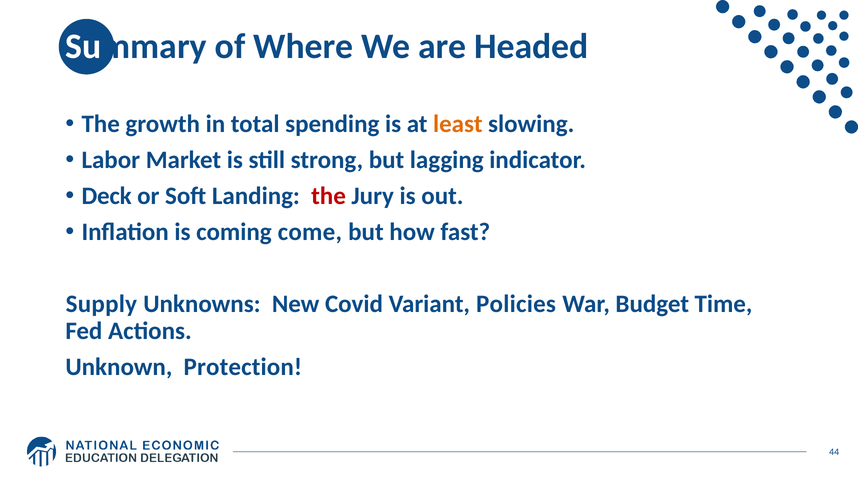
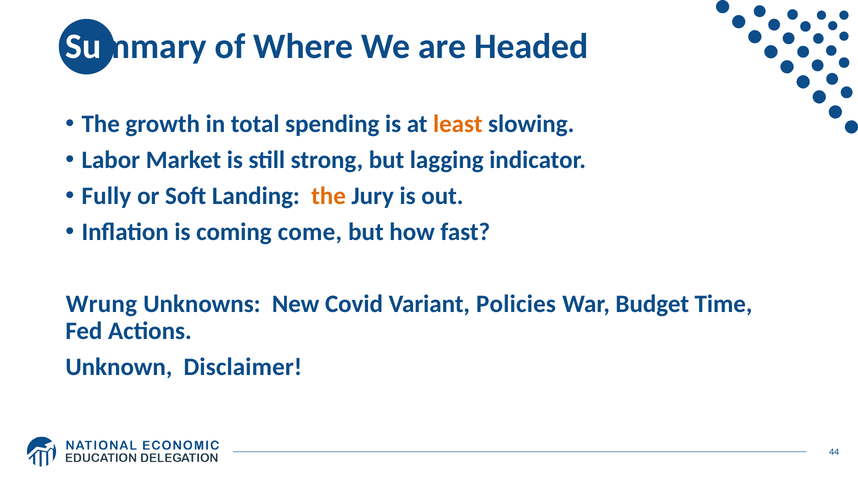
Deck: Deck -> Fully
the at (329, 196) colour: red -> orange
Supply: Supply -> Wrung
Protection: Protection -> Disclaimer
